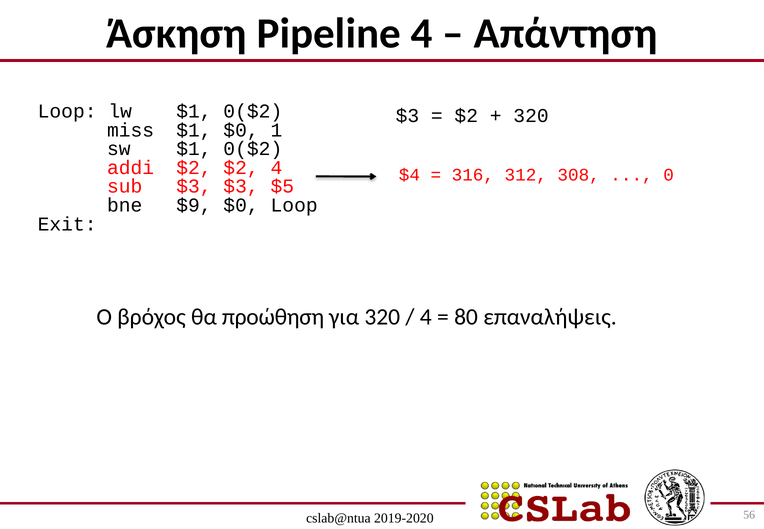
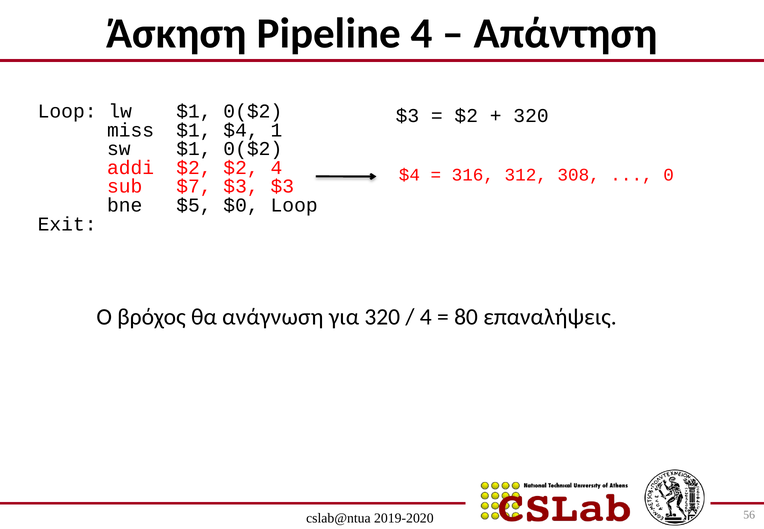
$1 $0: $0 -> $4
sub $3: $3 -> $7
$3 $5: $5 -> $3
$9: $9 -> $5
προώθηση: προώθηση -> ανάγνωση
